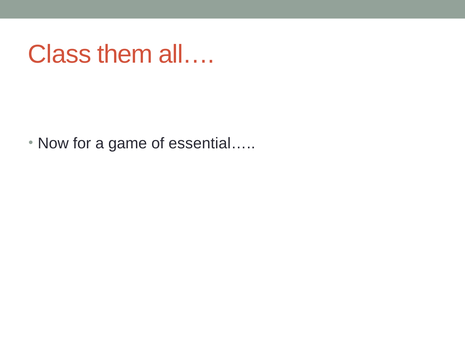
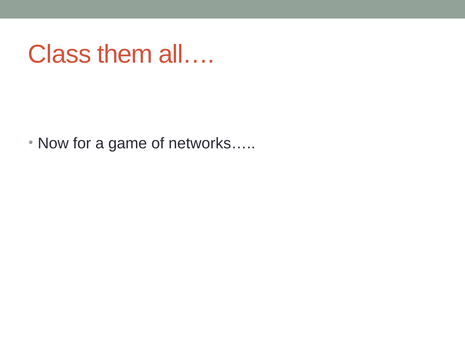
essential…: essential… -> networks…
